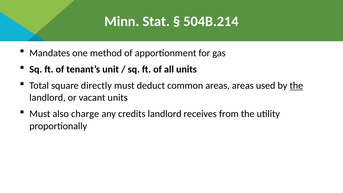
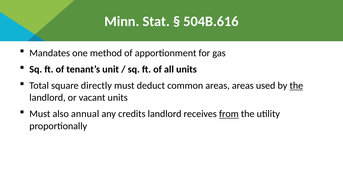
504B.214: 504B.214 -> 504B.616
charge: charge -> annual
from underline: none -> present
